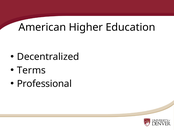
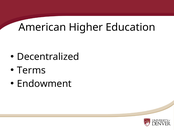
Professional: Professional -> Endowment
